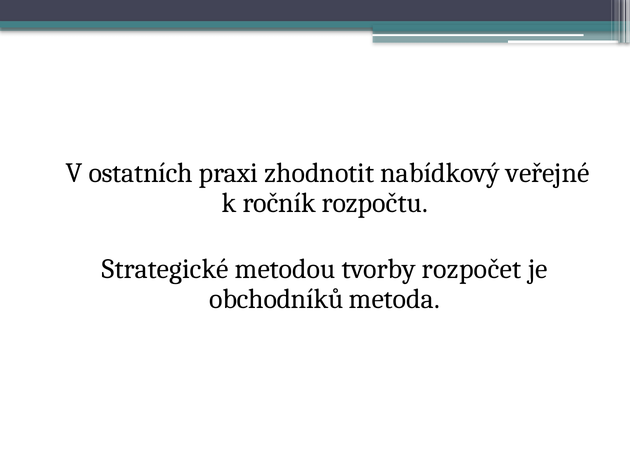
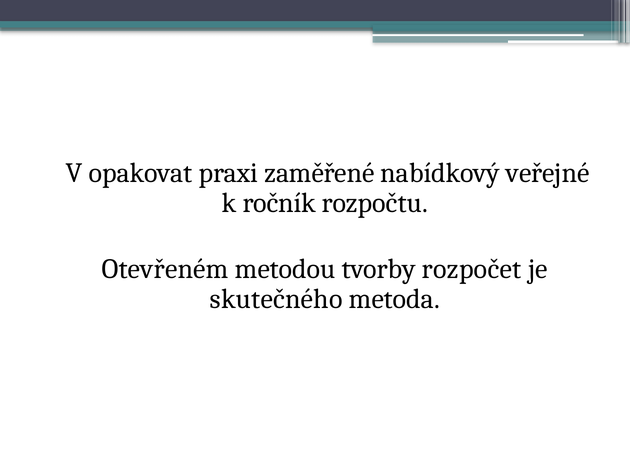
ostatních: ostatních -> opakovat
zhodnotit: zhodnotit -> zaměřené
Strategické: Strategické -> Otevřeném
obchodníků: obchodníků -> skutečného
